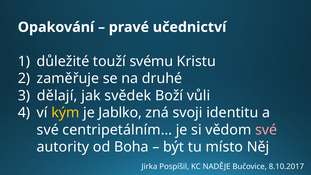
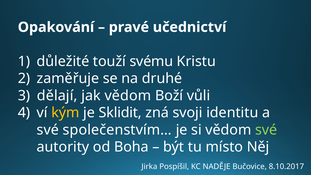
jak svědek: svědek -> vědom
Jablko: Jablko -> Sklidit
centripetálním…: centripetálním… -> společenstvím…
své at (266, 130) colour: pink -> light green
